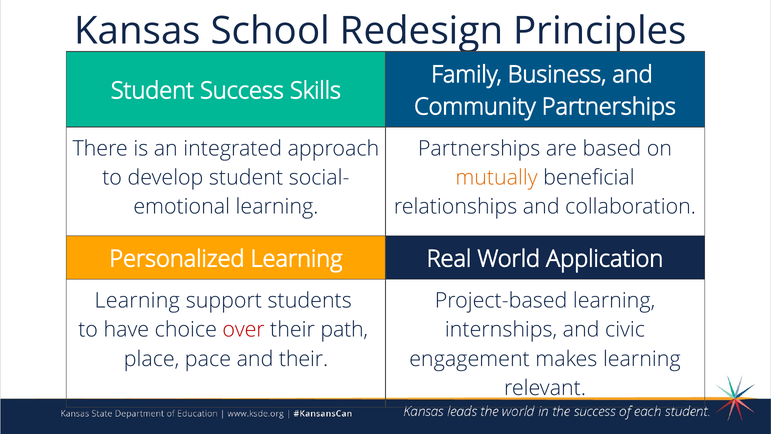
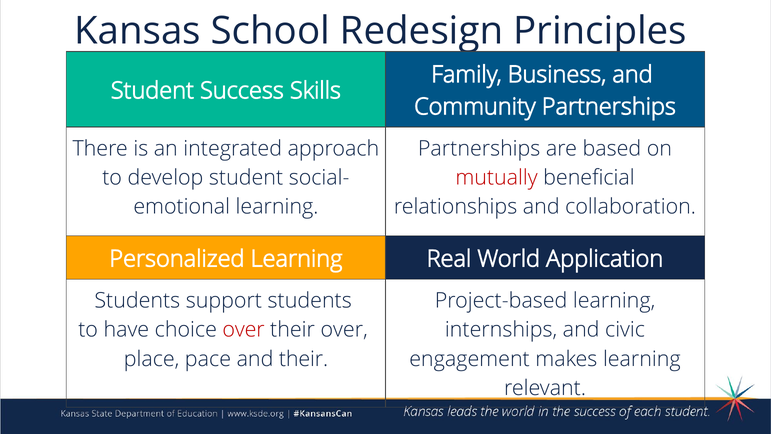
mutually colour: orange -> red
Learning at (137, 300): Learning -> Students
their path: path -> over
